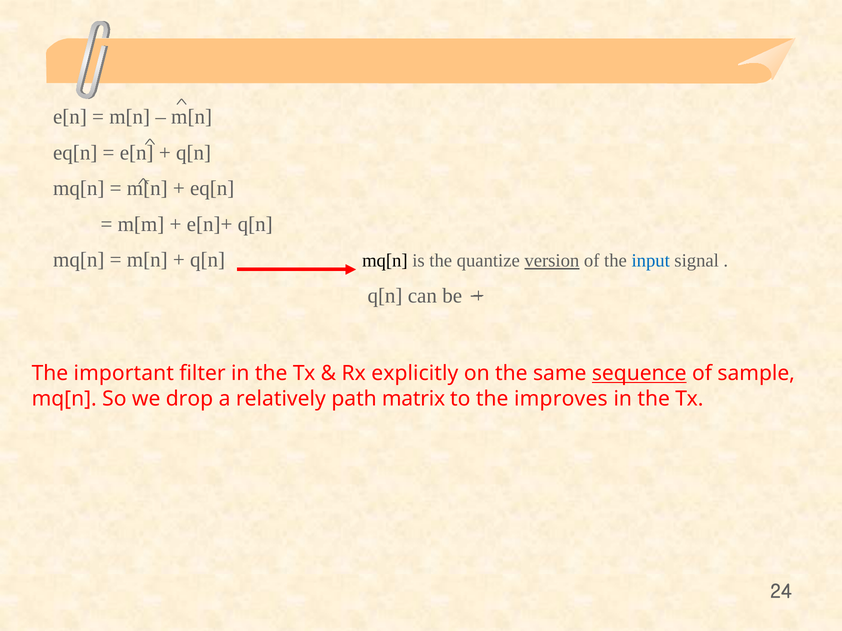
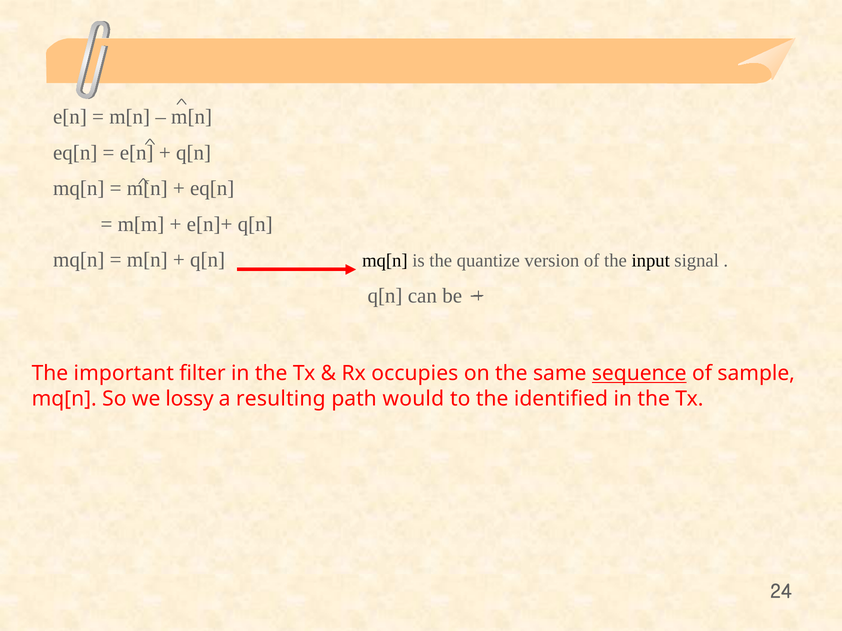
version underline: present -> none
input colour: blue -> black
explicitly: explicitly -> occupies
drop: drop -> lossy
relatively: relatively -> resulting
matrix: matrix -> would
improves: improves -> identified
